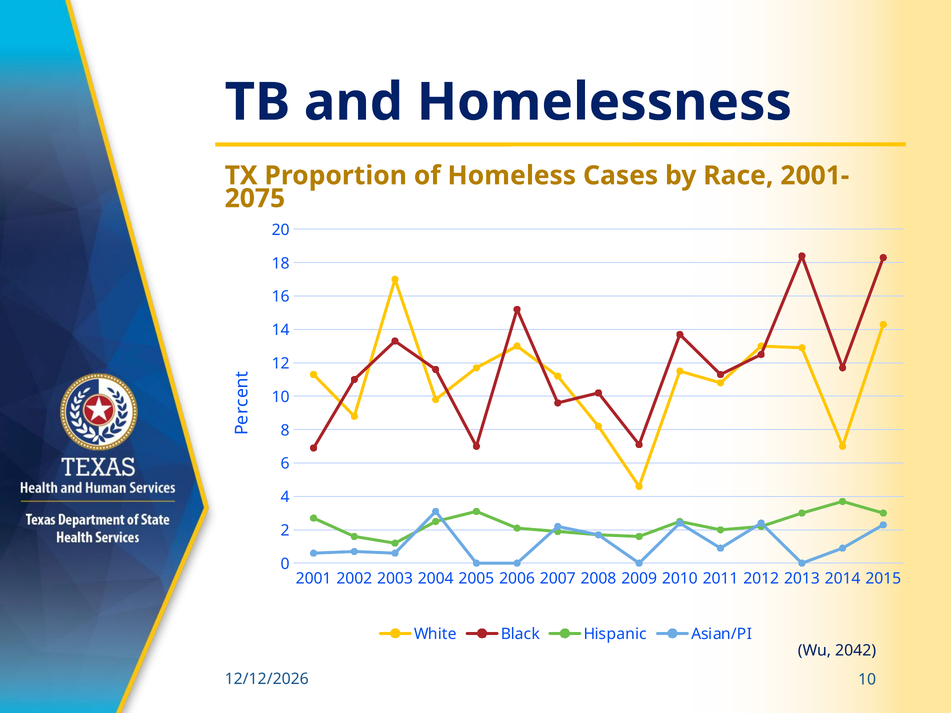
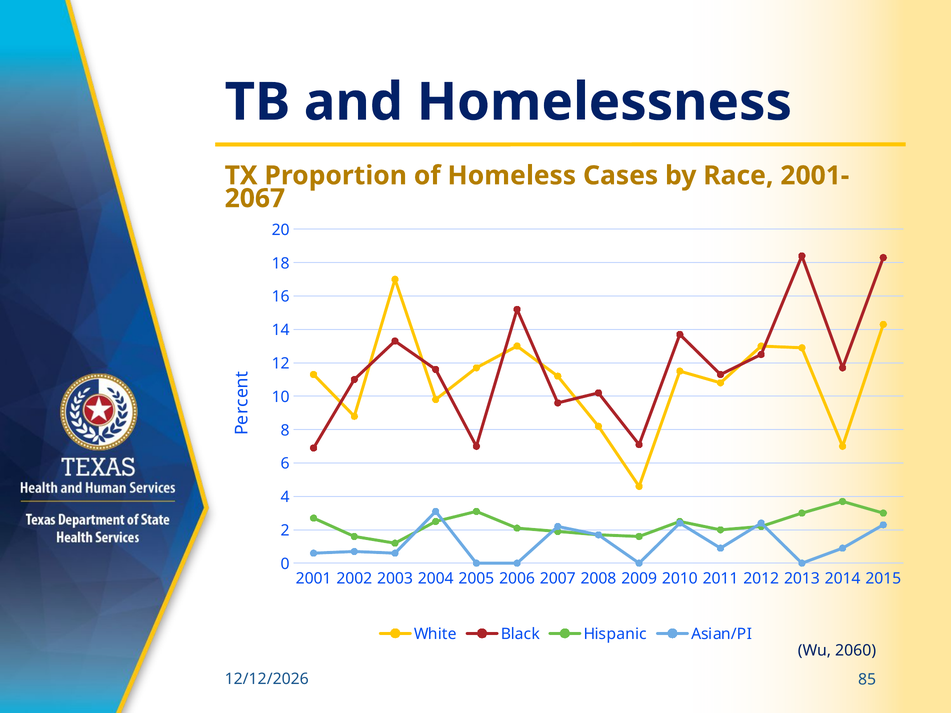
2075: 2075 -> 2067
2042: 2042 -> 2060
10 at (867, 680): 10 -> 85
